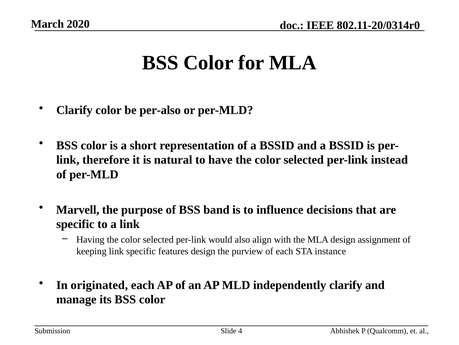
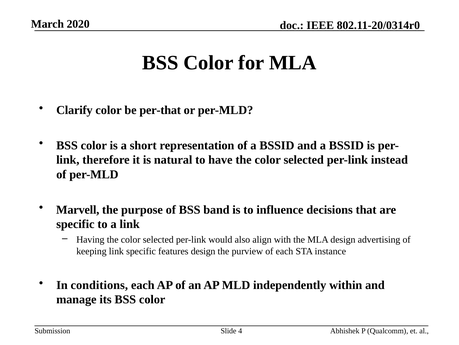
per-also: per-also -> per-that
assignment: assignment -> advertising
originated: originated -> conditions
independently clarify: clarify -> within
